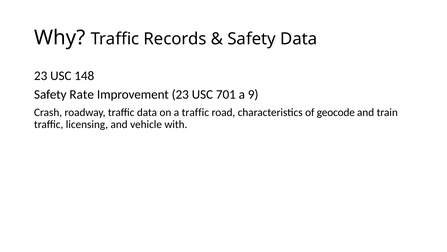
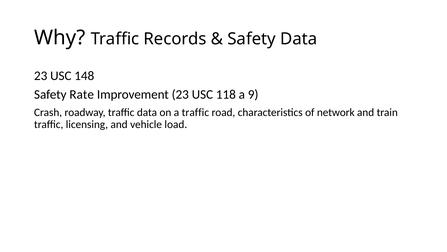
701: 701 -> 118
geocode: geocode -> network
with: with -> load
